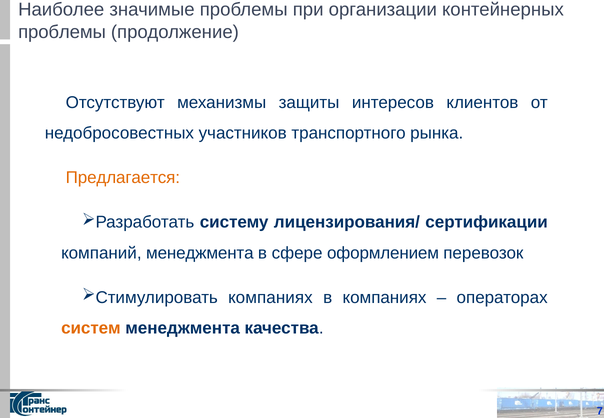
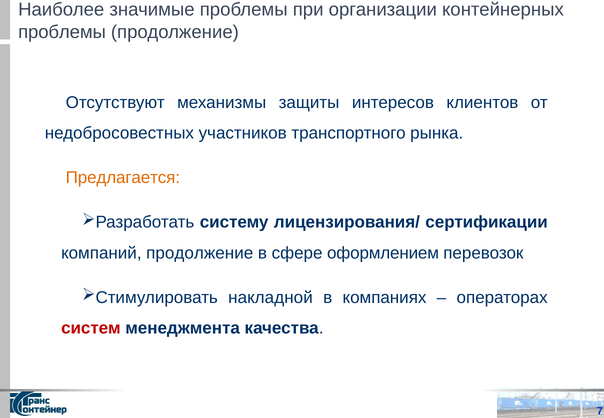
компаний менеджмента: менеджмента -> продолжение
компаниях at (270, 298): компаниях -> накладной
систем colour: orange -> red
